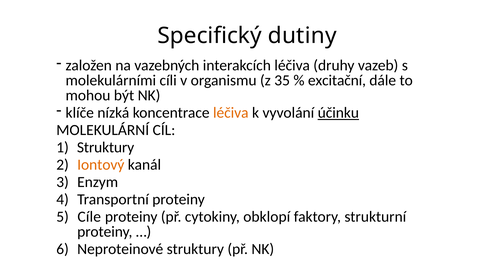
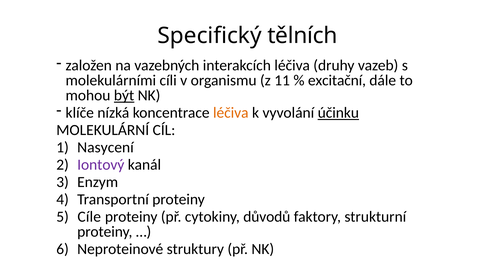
dutiny: dutiny -> tělních
35: 35 -> 11
být underline: none -> present
Struktury at (106, 148): Struktury -> Nasycení
Iontový colour: orange -> purple
obklopí: obklopí -> důvodů
